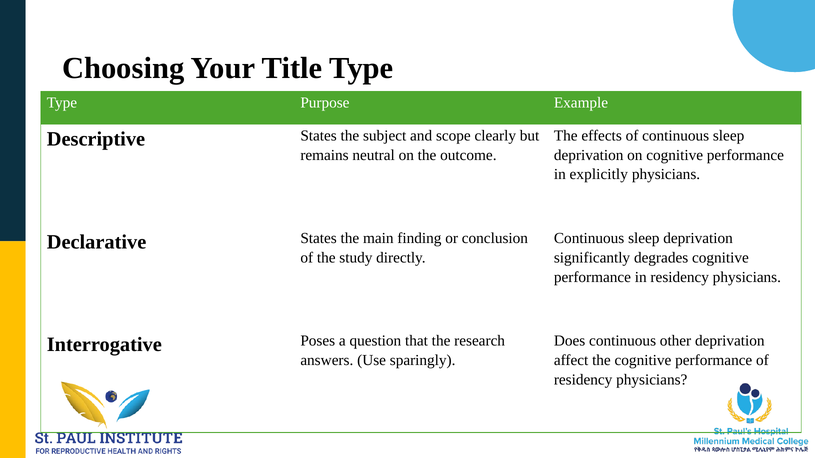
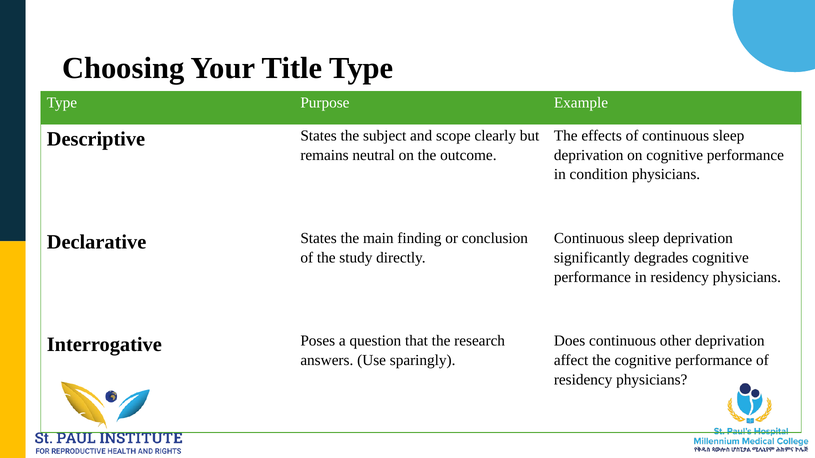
explicitly: explicitly -> condition
